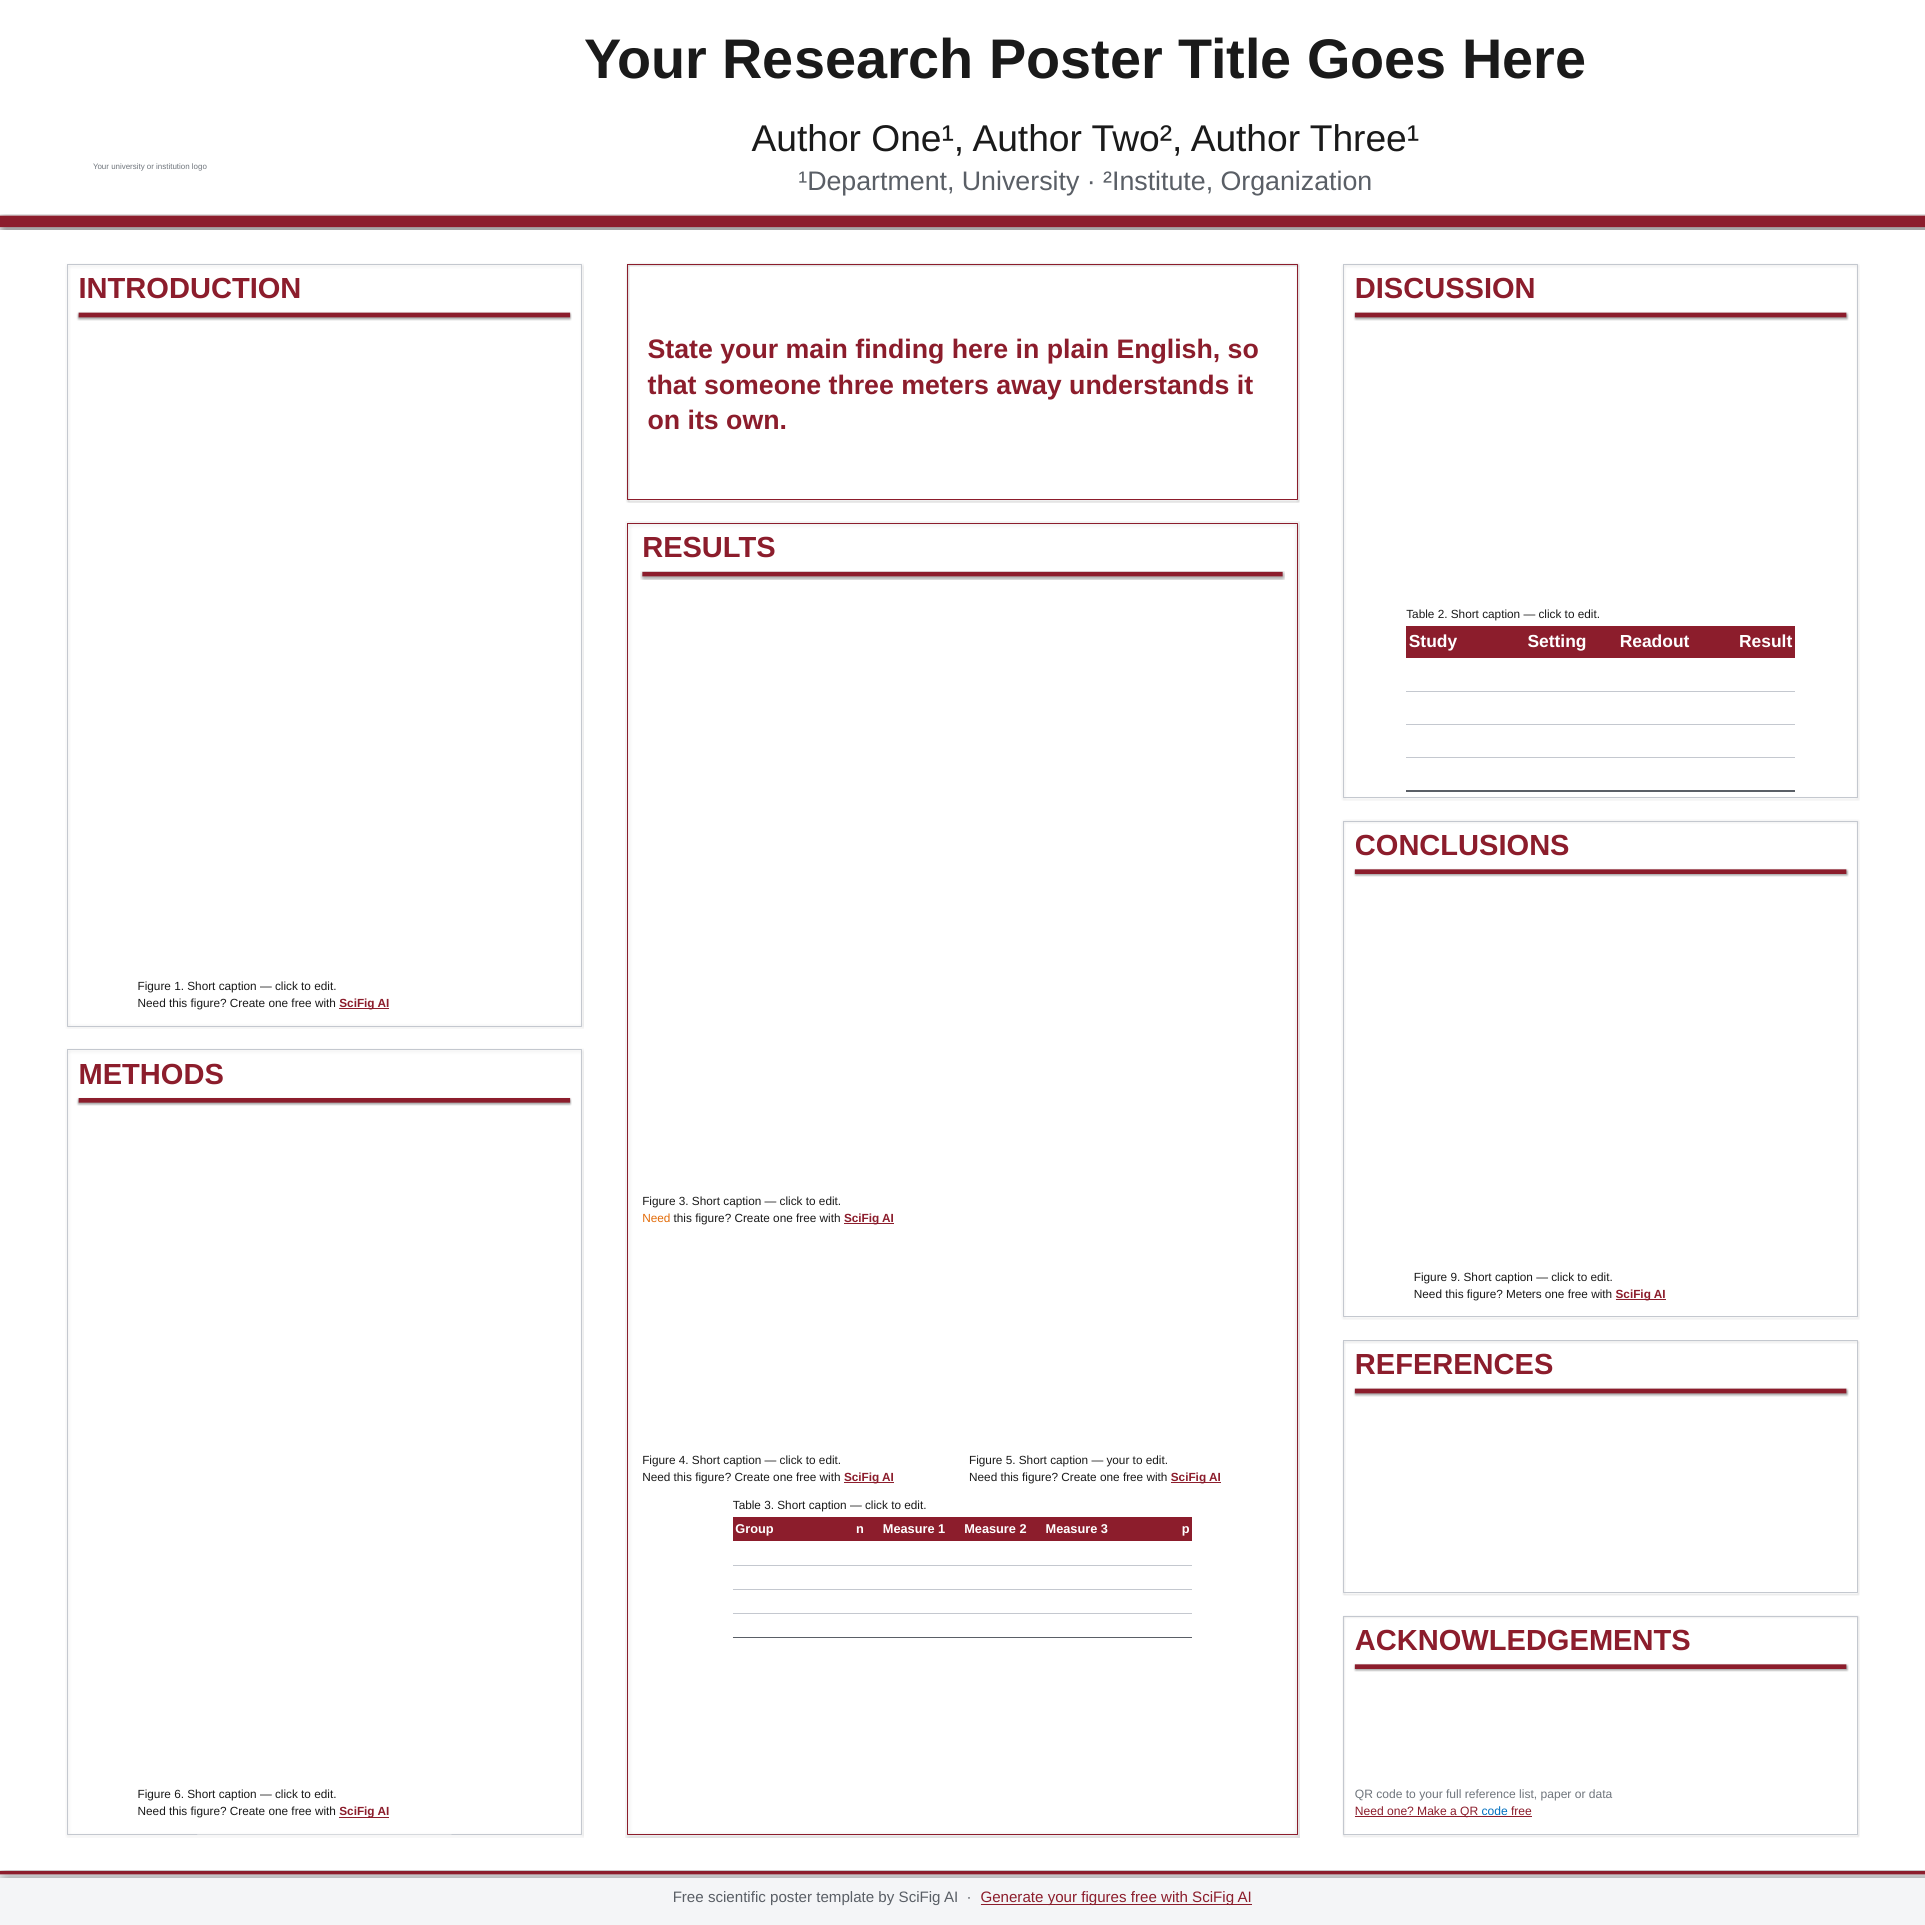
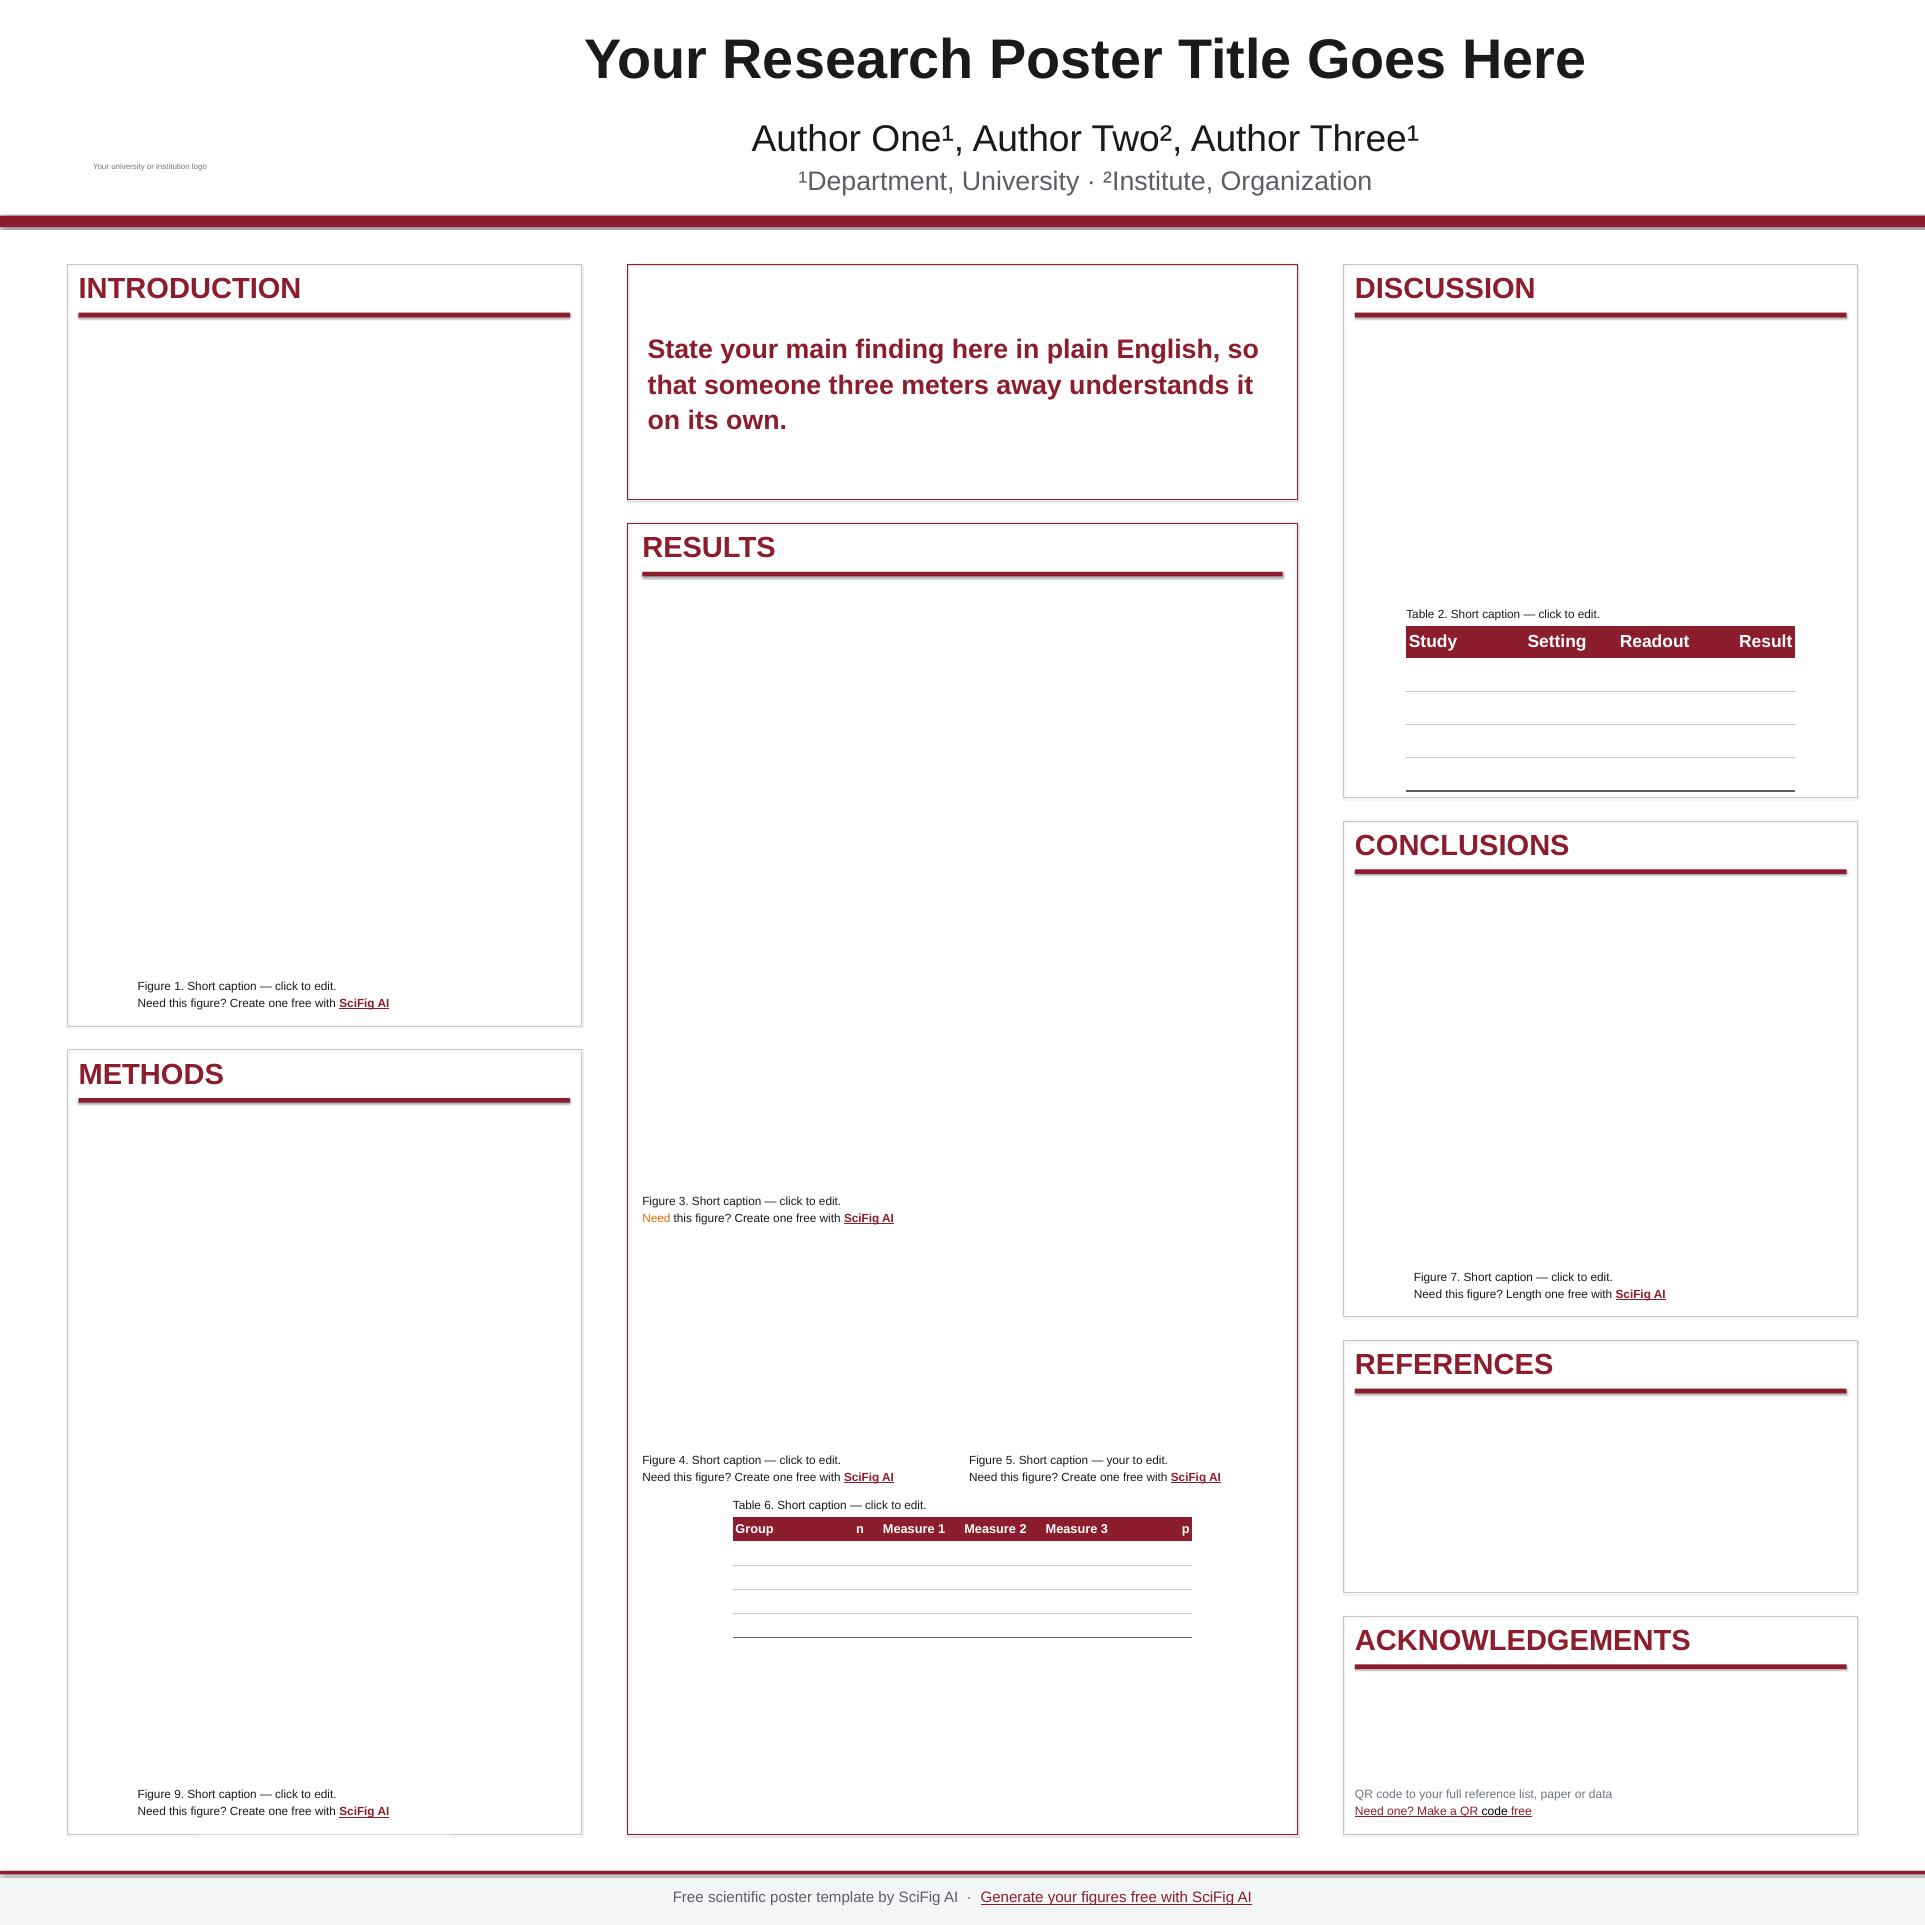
9: 9 -> 7
figure Meters: Meters -> Length
Table 3: 3 -> 6
6: 6 -> 9
code at (1495, 1811) colour: blue -> black
